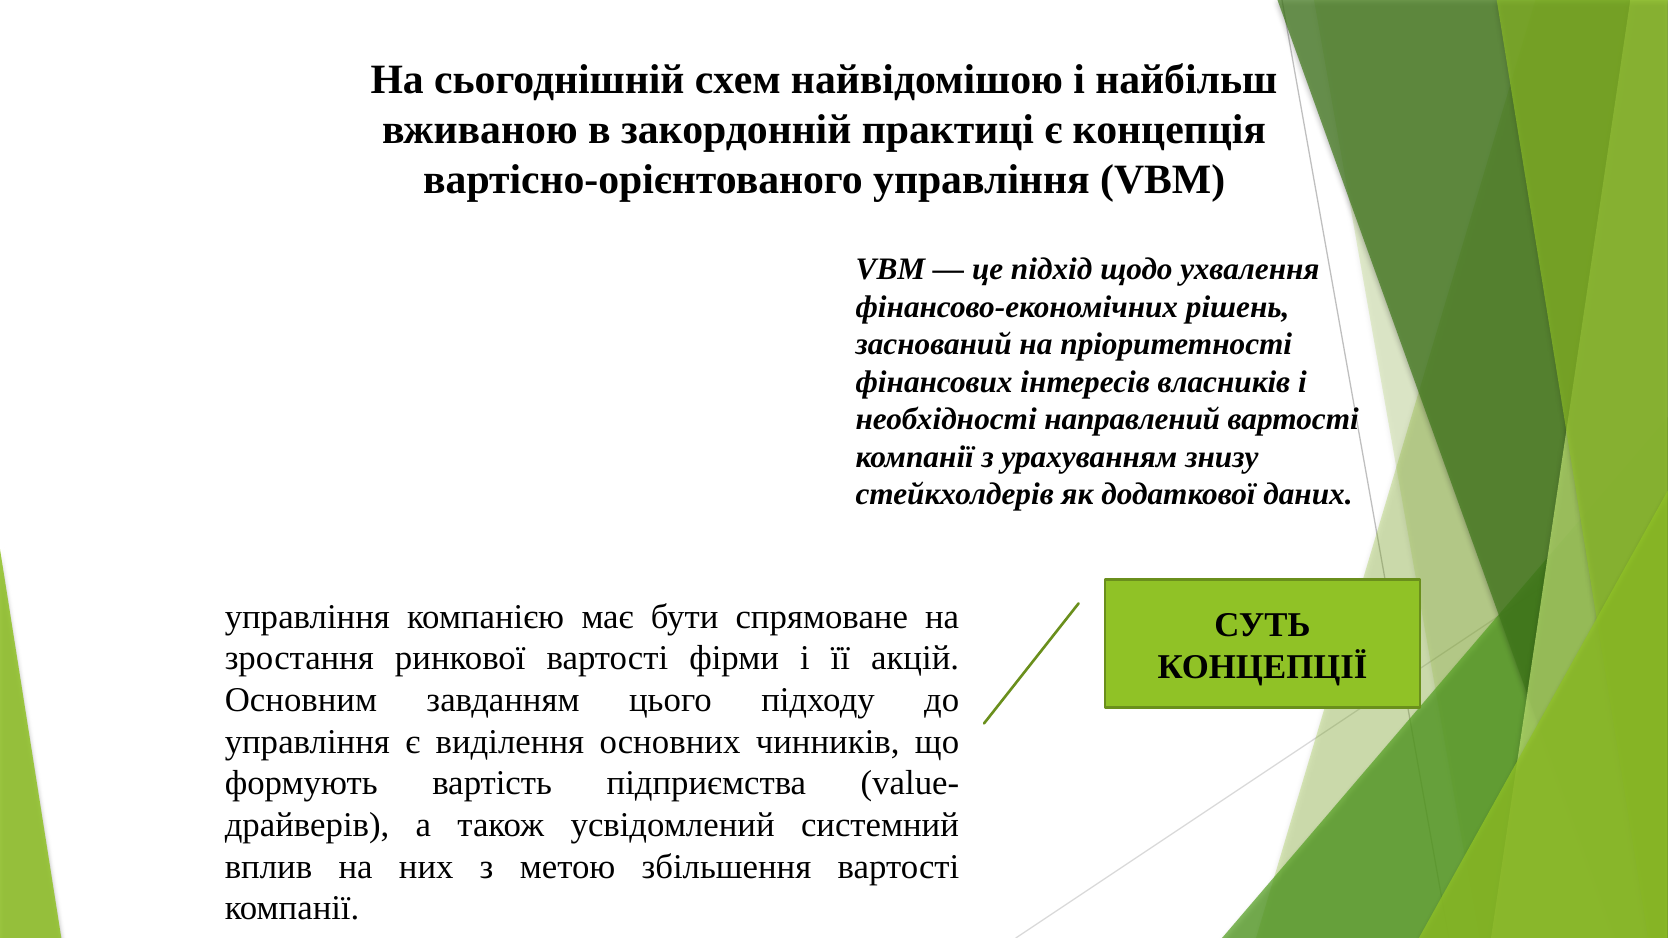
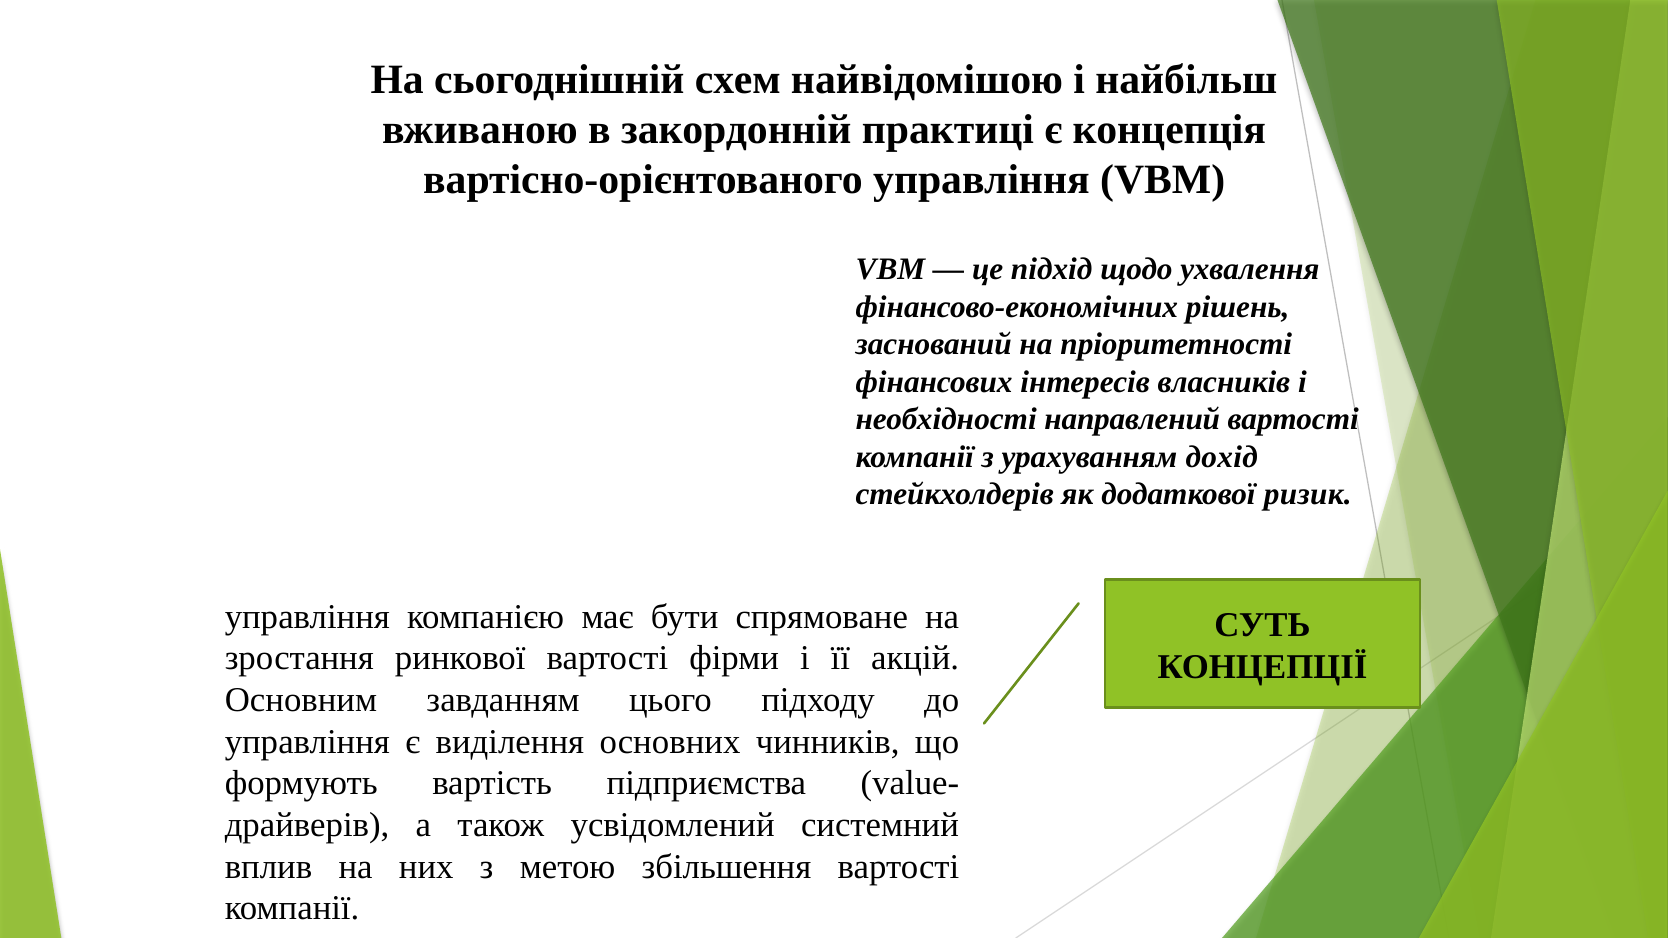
знизу: знизу -> дохід
даних: даних -> ризик
